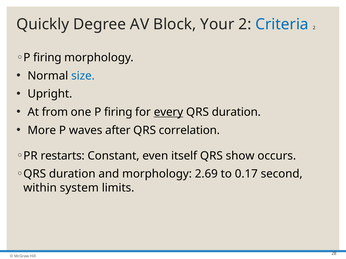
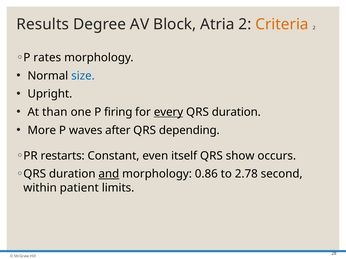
Quickly: Quickly -> Results
Your: Your -> Atria
Criteria colour: blue -> orange
firing at (47, 58): firing -> rates
from: from -> than
correlation: correlation -> depending
and underline: none -> present
2.69: 2.69 -> 0.86
0.17: 0.17 -> 2.78
system: system -> patient
